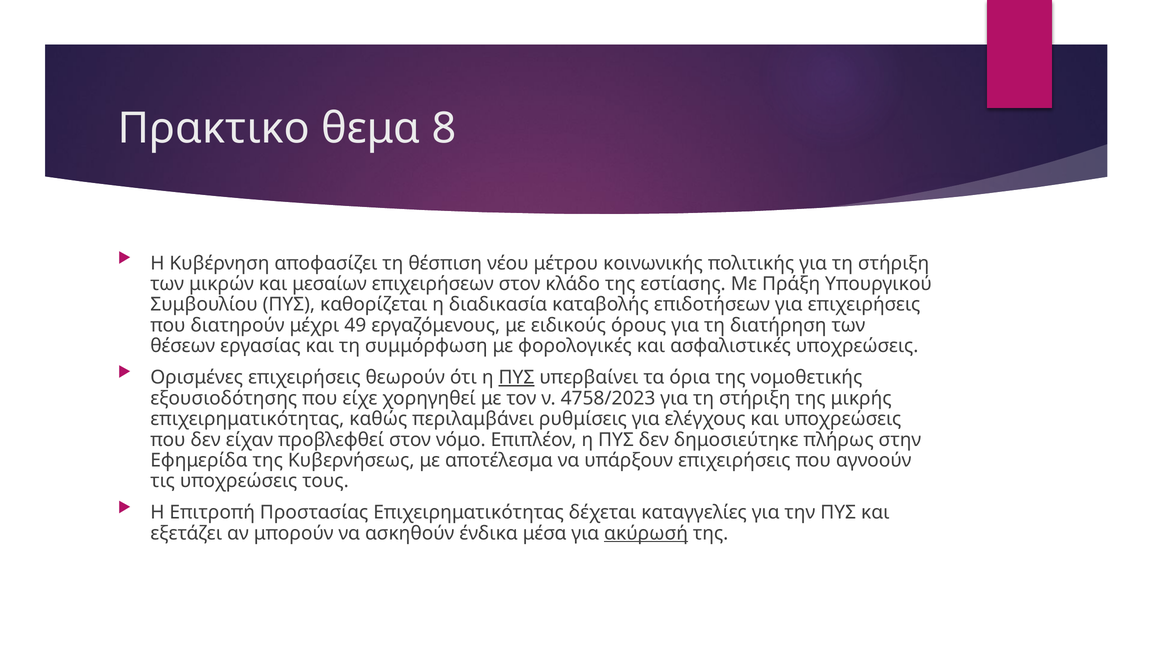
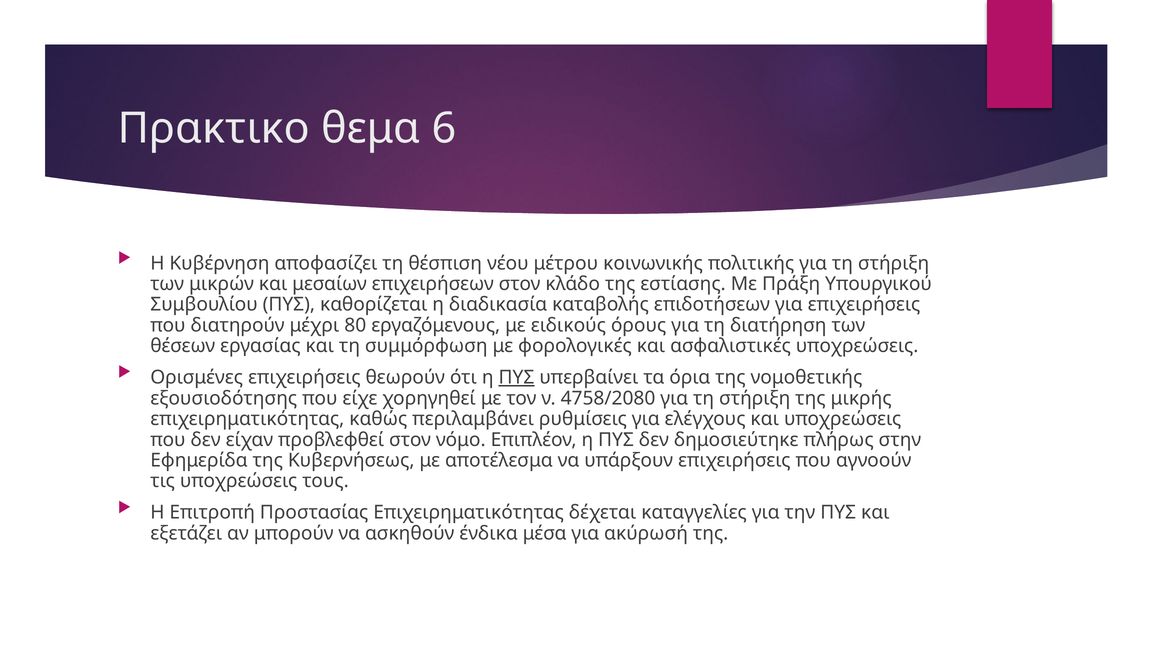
8: 8 -> 6
49: 49 -> 80
4758/2023: 4758/2023 -> 4758/2080
ακύρωσή underline: present -> none
